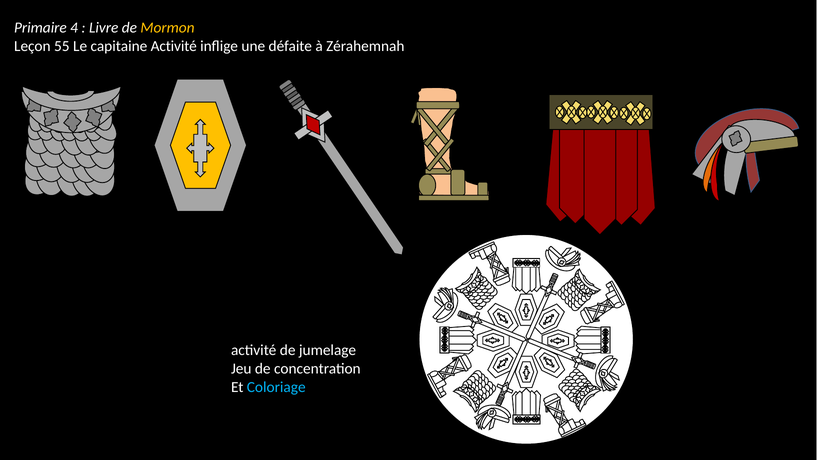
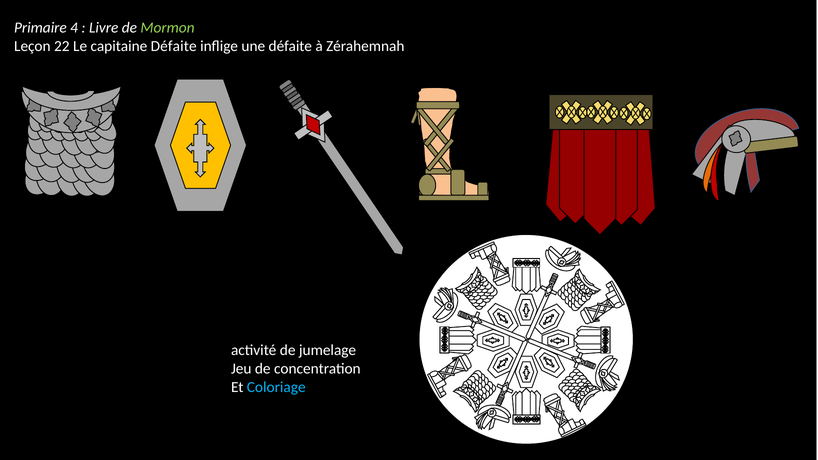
Mormon colour: yellow -> light green
55: 55 -> 22
capitaine Activité: Activité -> Défaite
